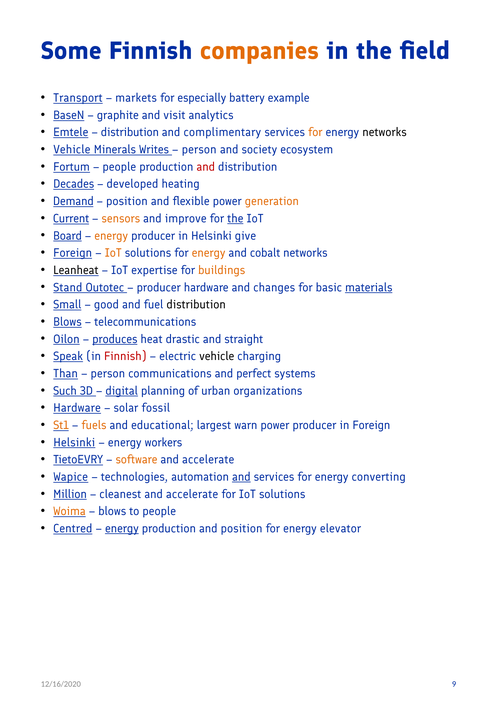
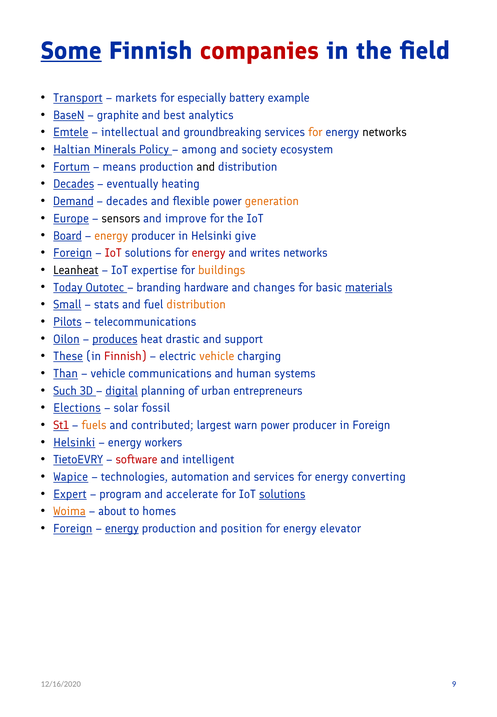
Some underline: none -> present
companies colour: orange -> red
visit: visit -> best
distribution at (130, 133): distribution -> intellectual
complimentary: complimentary -> groundbreaking
Vehicle at (72, 150): Vehicle -> Haltian
Writes: Writes -> Policy
person at (199, 150): person -> among
people at (119, 167): people -> means
and at (206, 167) colour: red -> black
developed: developed -> eventually
position at (127, 202): position -> decades
Current: Current -> Europe
sensors colour: orange -> black
the at (235, 219) underline: present -> none
IoT at (113, 253) colour: orange -> red
energy at (209, 253) colour: orange -> red
cobalt: cobalt -> writes
Stand: Stand -> Today
producer at (159, 288): producer -> branding
good: good -> stats
distribution at (196, 305) colour: black -> orange
Blows at (67, 322): Blows -> Pilots
straight: straight -> support
Speak: Speak -> These
vehicle at (217, 357) colour: black -> orange
person at (108, 374): person -> vehicle
perfect: perfect -> human
organizations: organizations -> entrepreneurs
Hardware at (77, 408): Hardware -> Elections
St1 colour: orange -> red
educational: educational -> contributed
software colour: orange -> red
accelerate at (208, 460): accelerate -> intelligent
and at (241, 477) underline: present -> none
Million: Million -> Expert
cleanest: cleanest -> program
solutions at (282, 495) underline: none -> present
blows at (112, 512): blows -> about
to people: people -> homes
Centred at (73, 529): Centred -> Foreign
